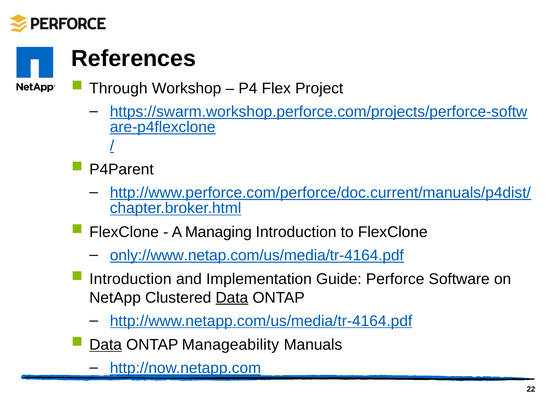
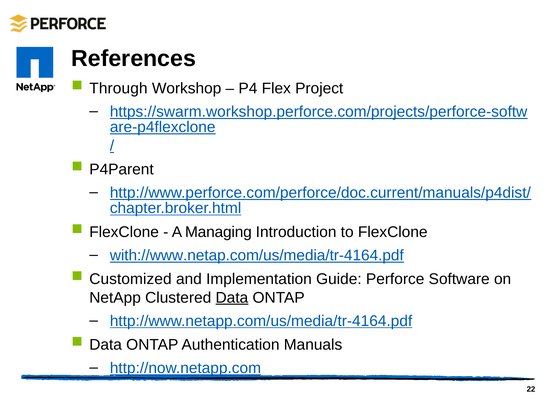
only://www.netap.com/us/media/tr-4164.pdf: only://www.netap.com/us/media/tr-4164.pdf -> with://www.netap.com/us/media/tr-4164.pdf
Introduction at (130, 279): Introduction -> Customized
Data at (106, 345) underline: present -> none
Manageability: Manageability -> Authentication
